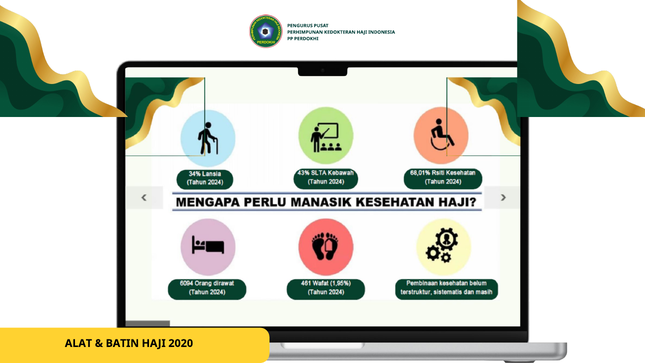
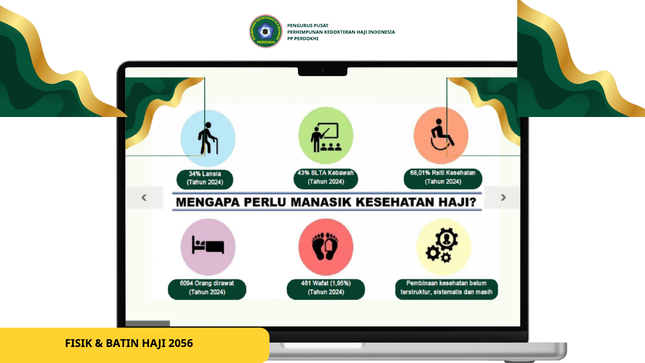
ALAT: ALAT -> FISIK
2020: 2020 -> 2056
